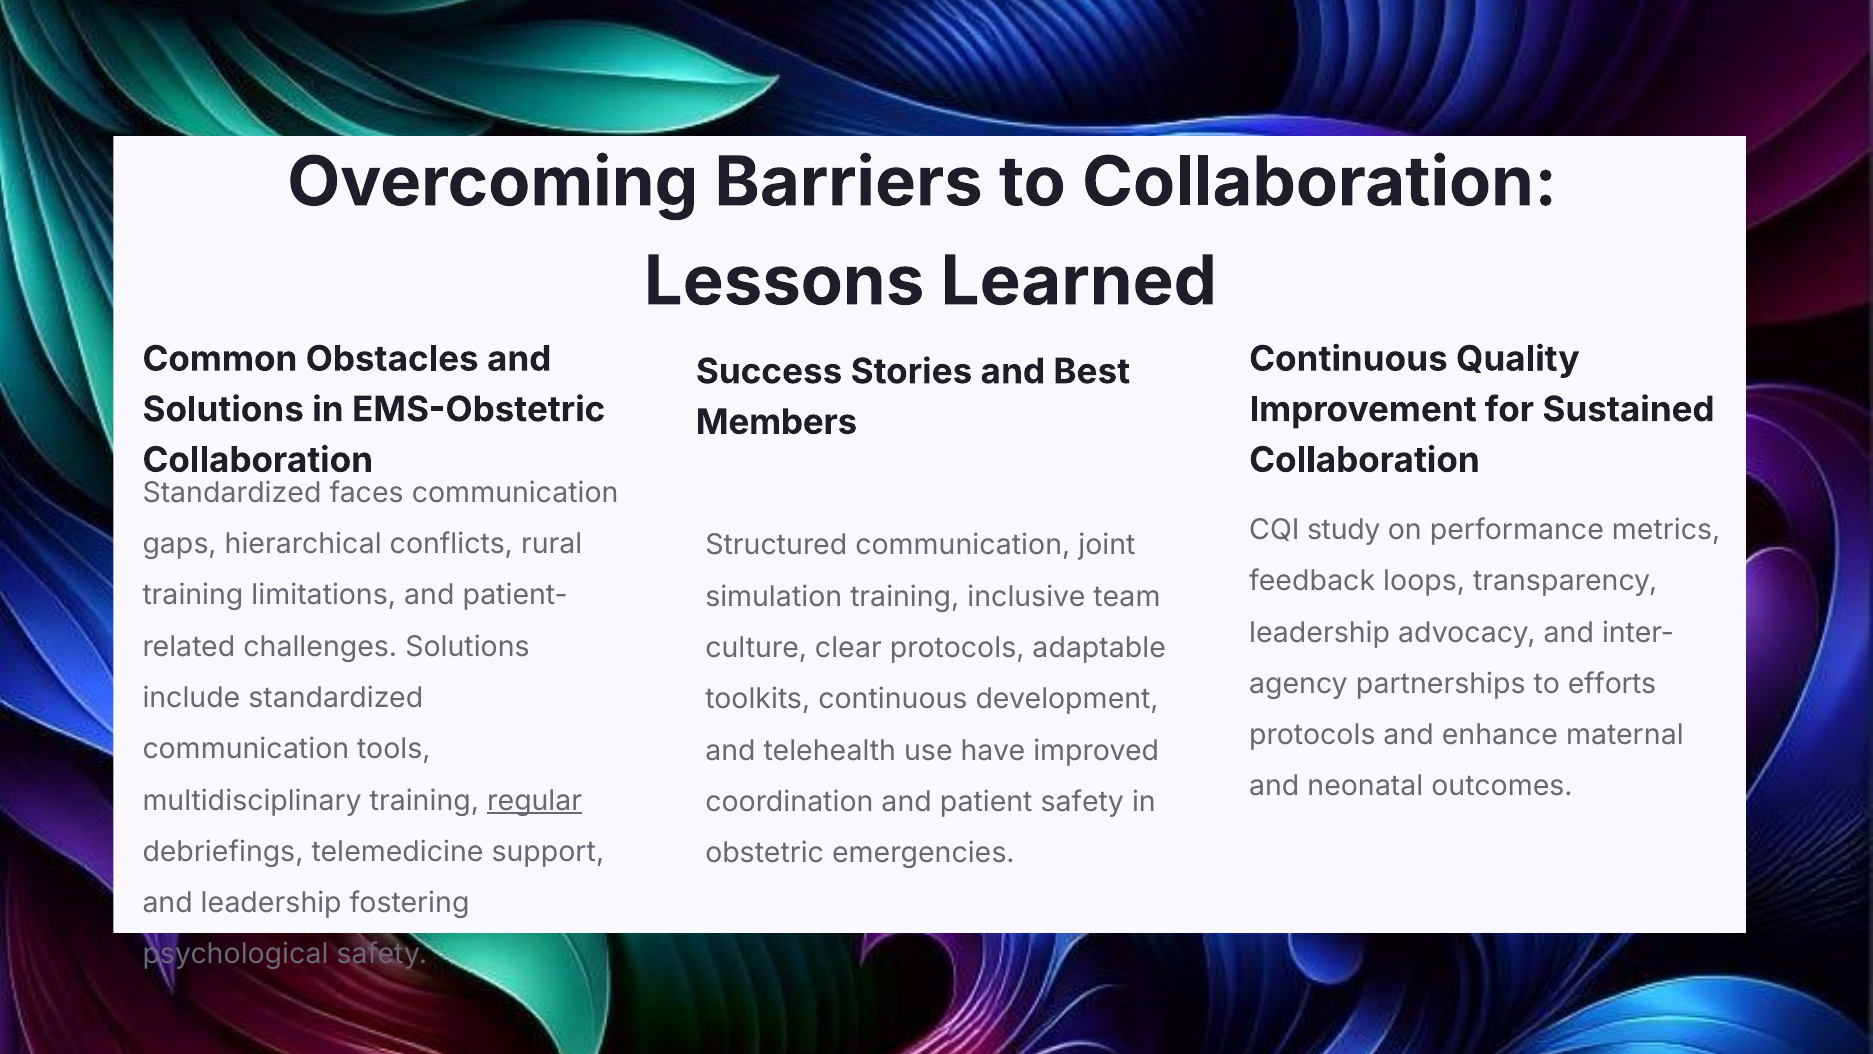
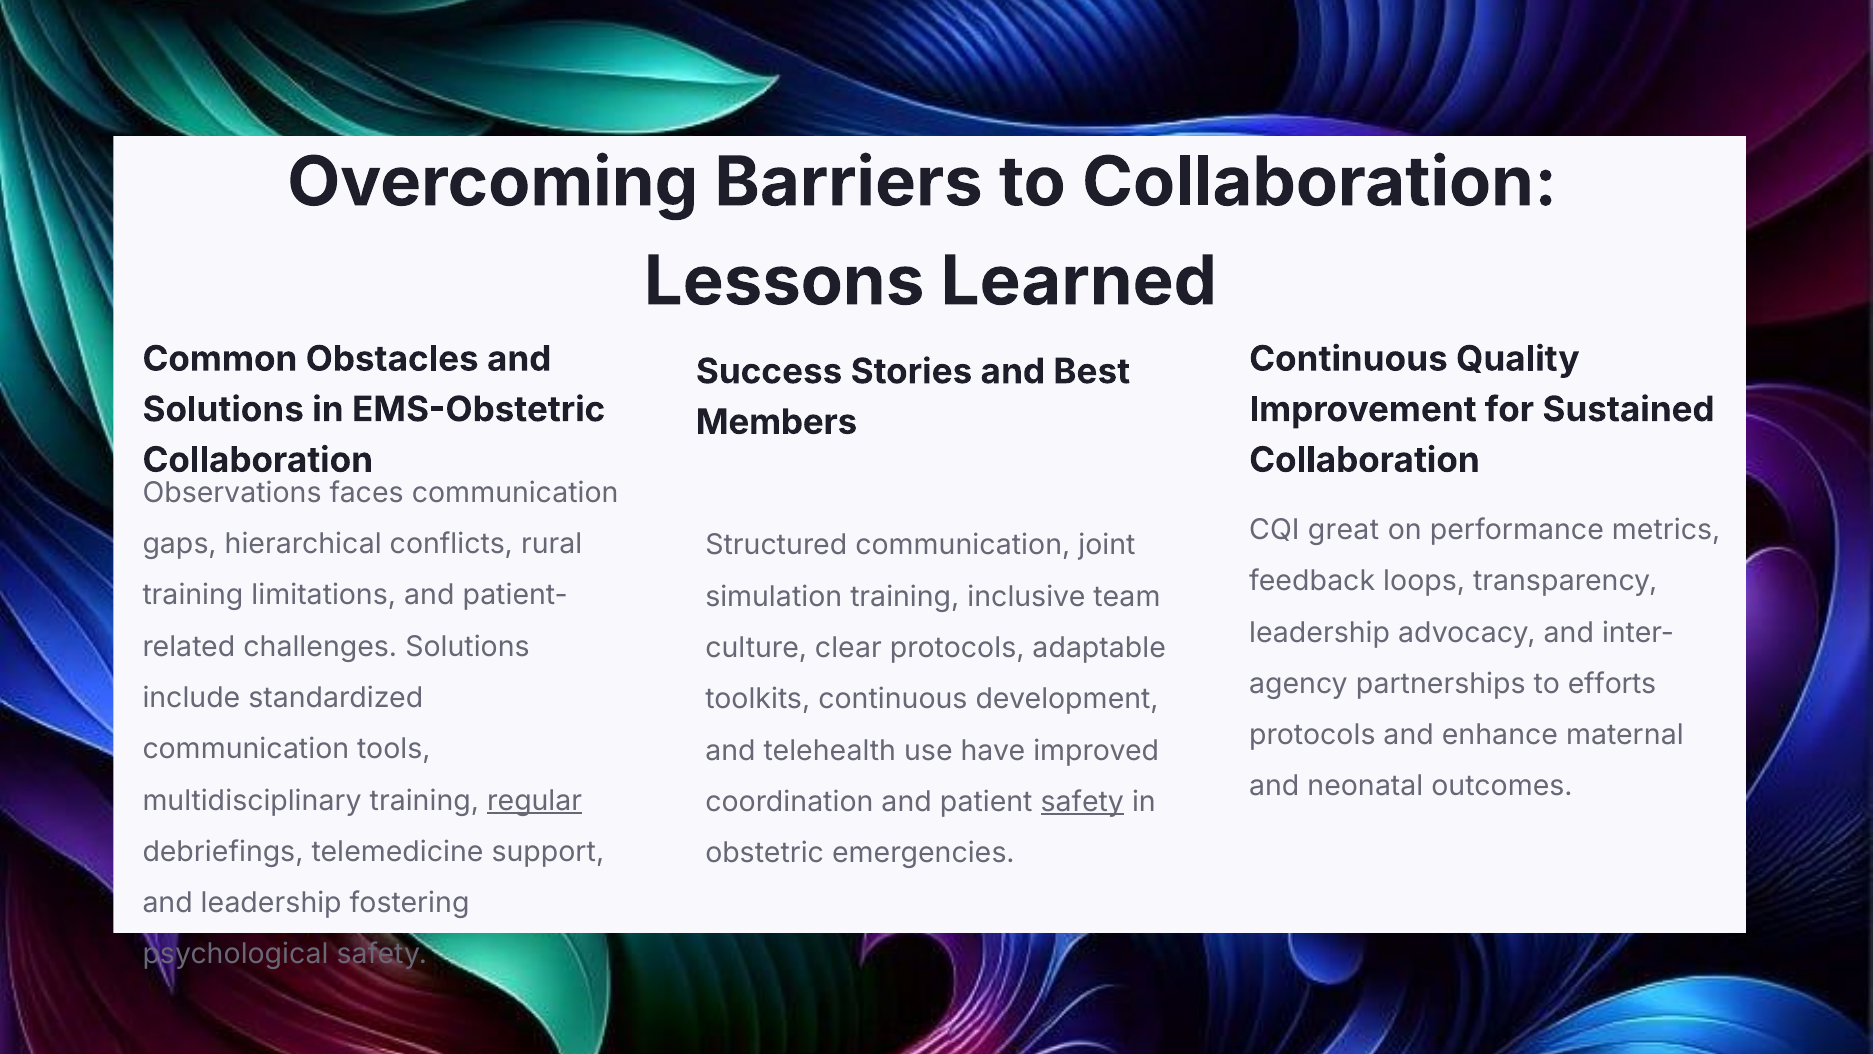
Standardized at (232, 493): Standardized -> Observations
study: study -> great
safety at (1082, 802) underline: none -> present
